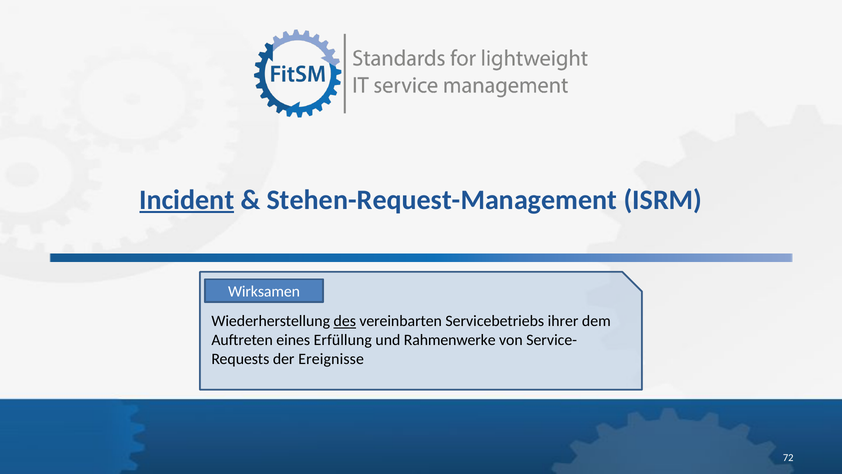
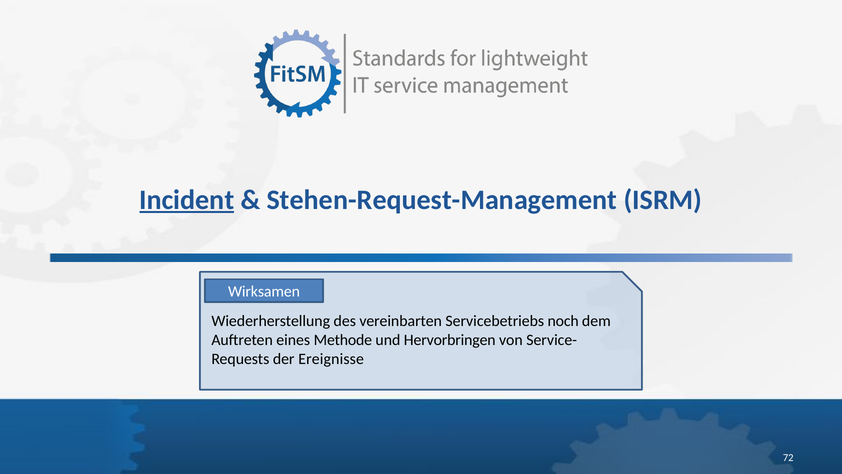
des underline: present -> none
ihrer: ihrer -> noch
Erfüllung: Erfüllung -> Methode
Rahmenwerke: Rahmenwerke -> Hervorbringen
